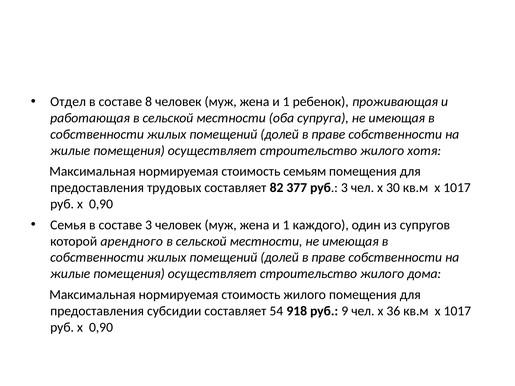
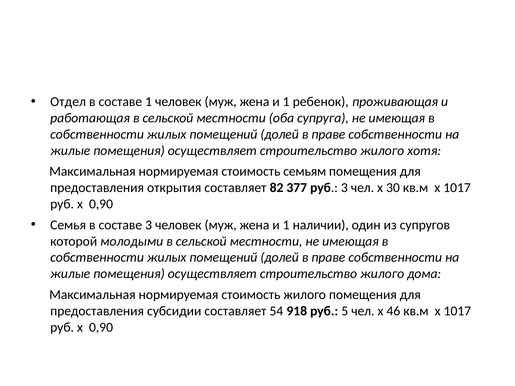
составе 8: 8 -> 1
трудовых: трудовых -> открытия
каждого: каждого -> наличии
арендного: арендного -> молодыми
9: 9 -> 5
36: 36 -> 46
